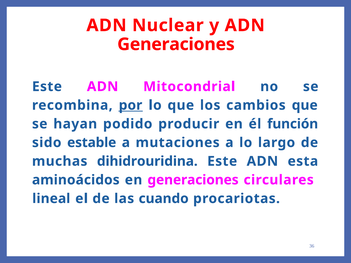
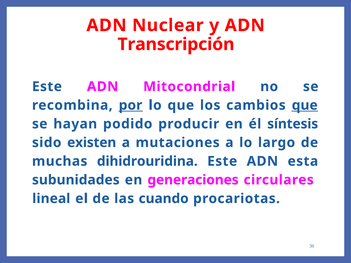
Generaciones at (176, 44): Generaciones -> Transcripción
que at (305, 105) underline: none -> present
función: función -> síntesis
estable: estable -> existen
aminoácidos: aminoácidos -> subunidades
